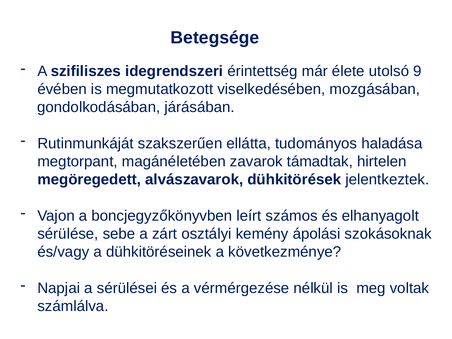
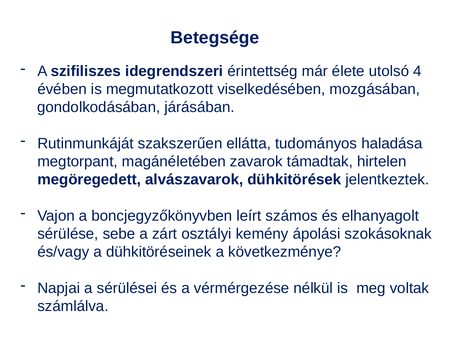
9: 9 -> 4
